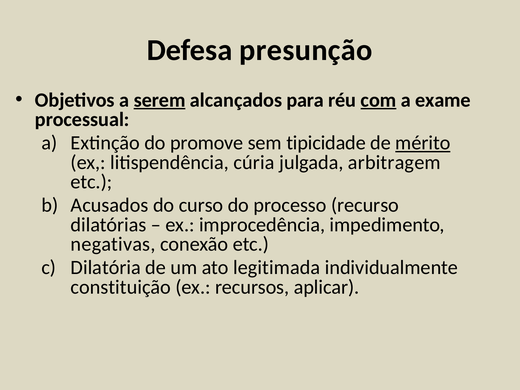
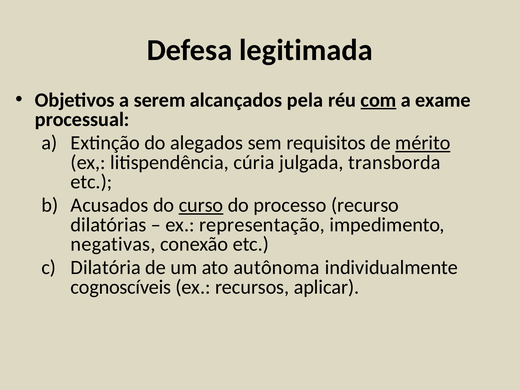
presunção: presunção -> legitimada
serem underline: present -> none
para: para -> pela
promove: promove -> alegados
tipicidade: tipicidade -> requisitos
arbitragem: arbitragem -> transborda
curso underline: none -> present
improcedência: improcedência -> representação
legitimada: legitimada -> autônoma
constituição: constituição -> cognoscíveis
